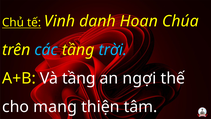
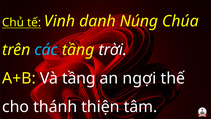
Hoan: Hoan -> Núng
trời colour: light blue -> white
mang: mang -> thánh
